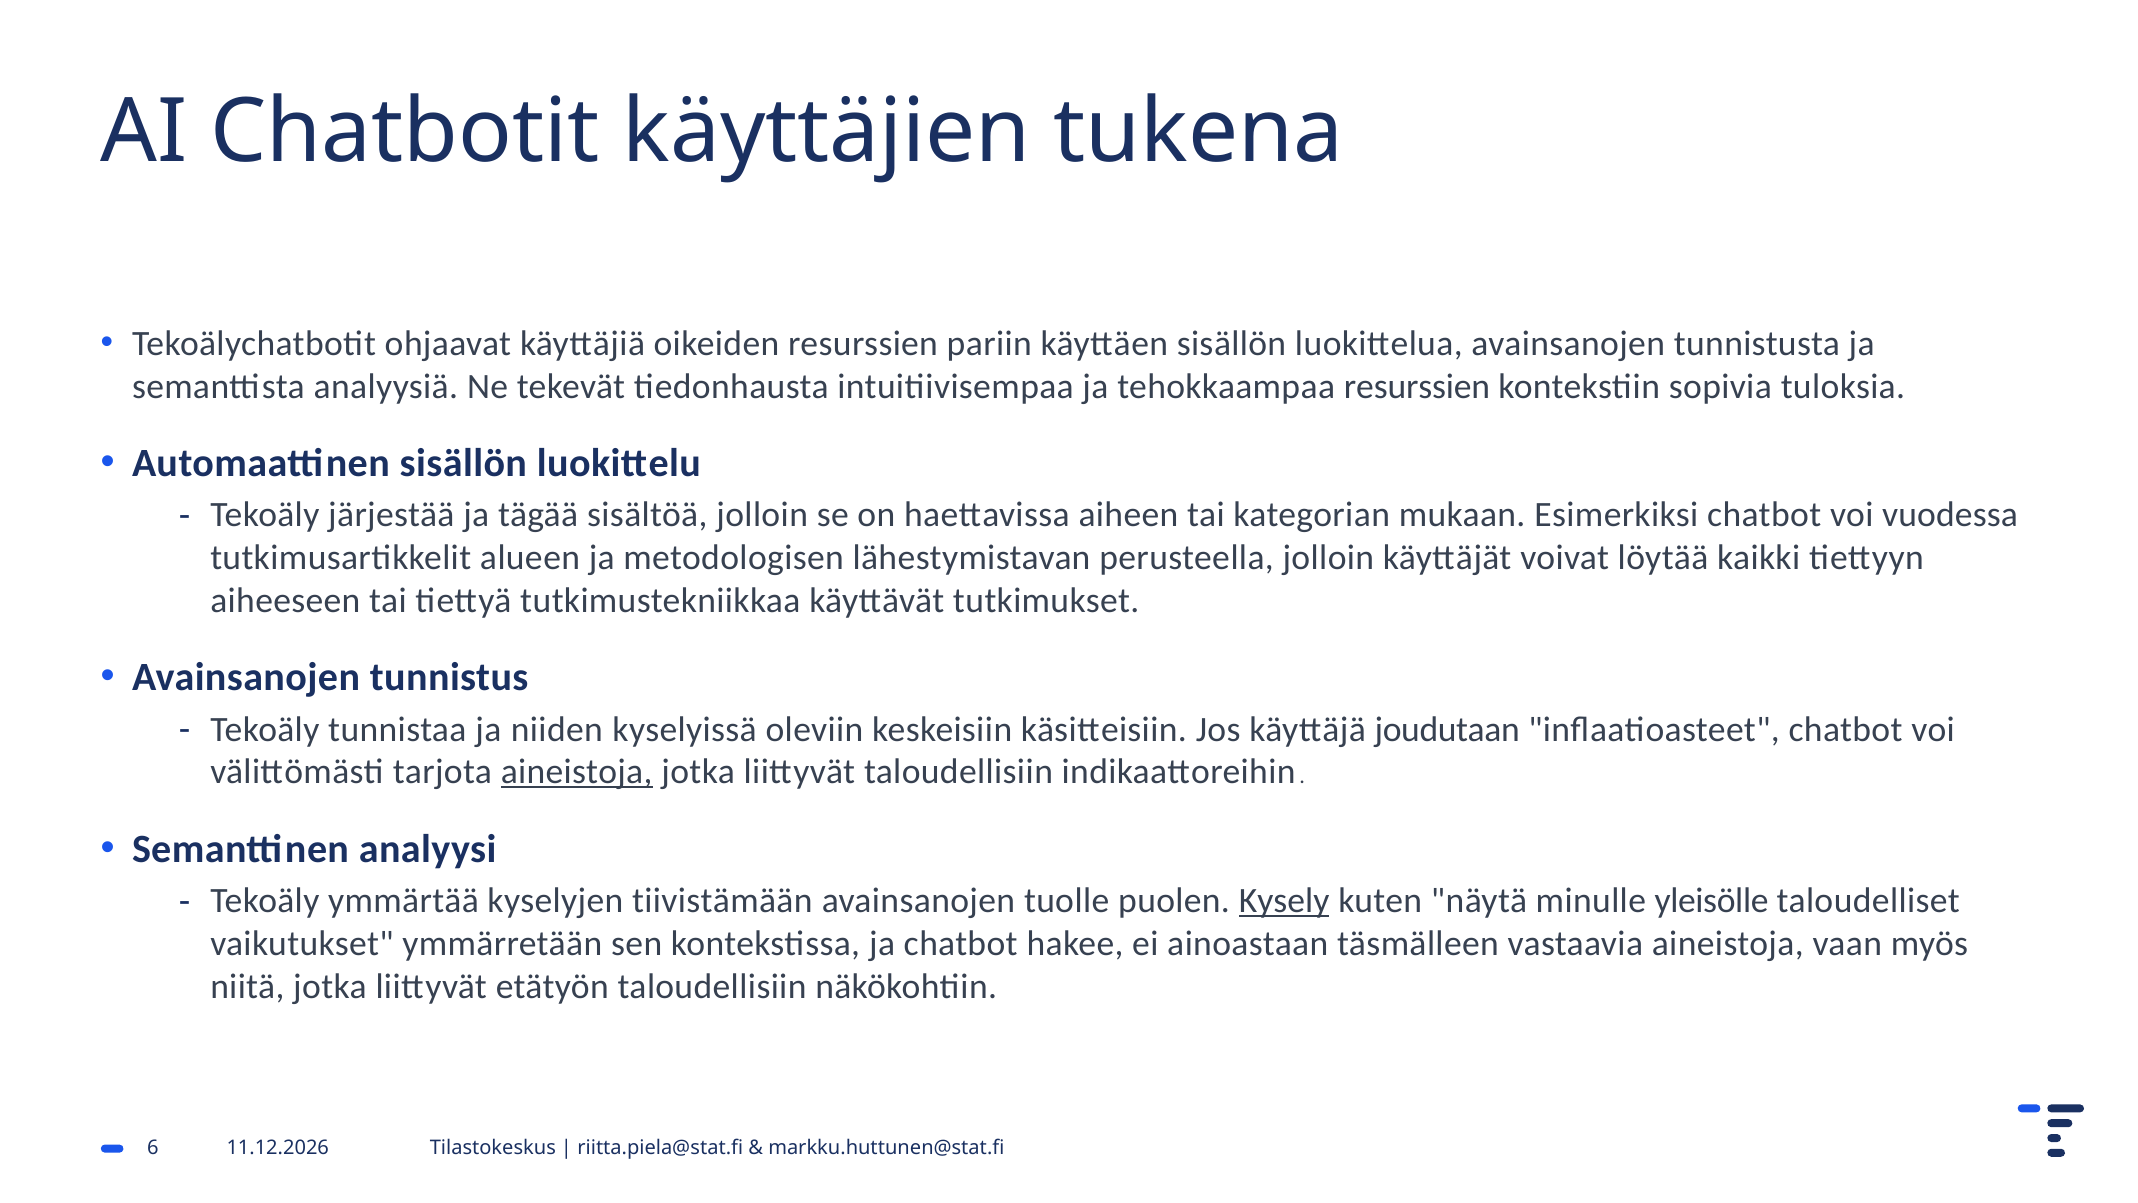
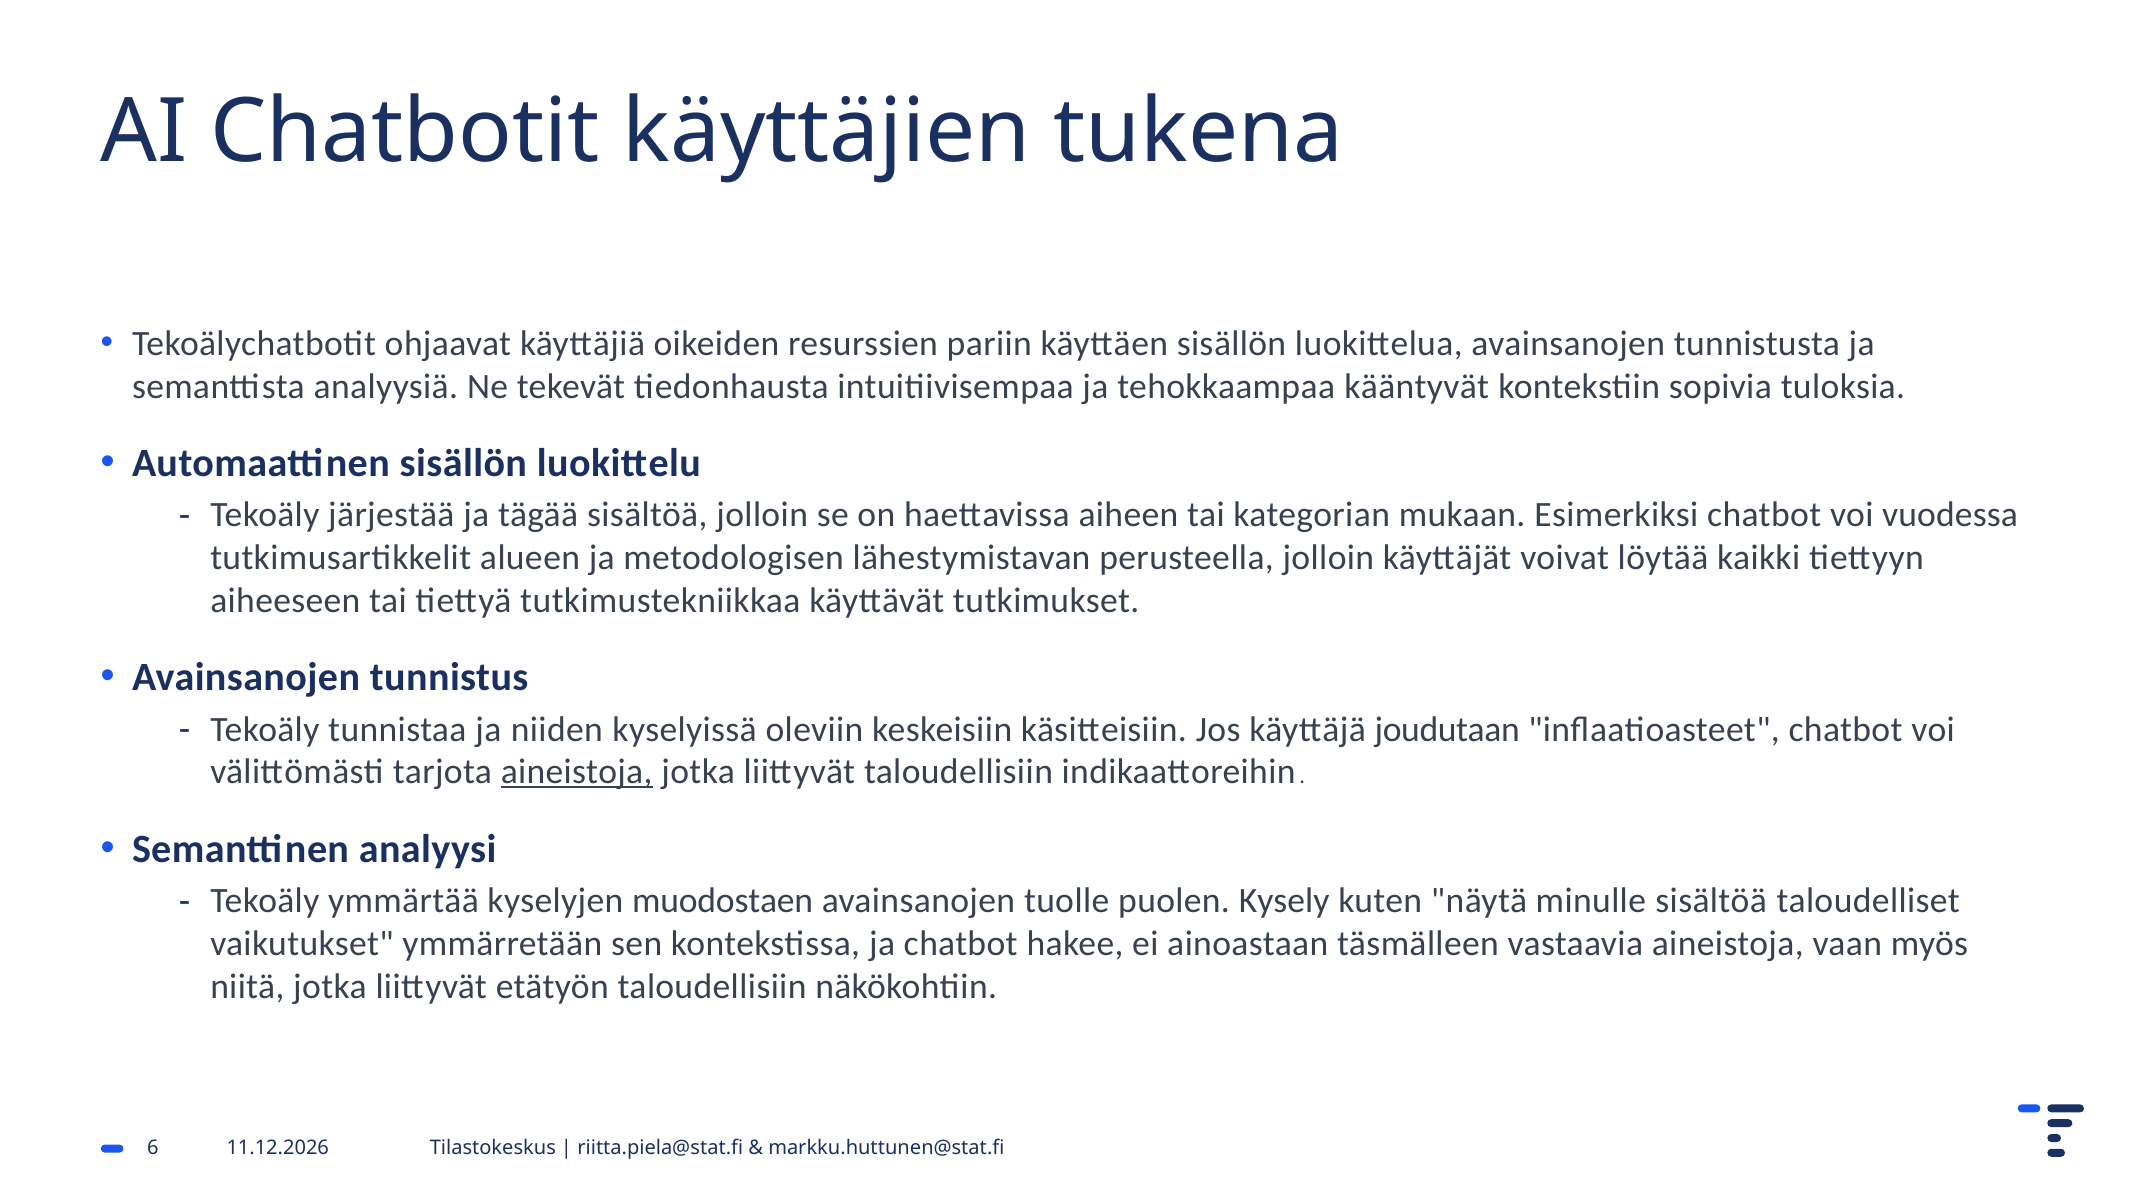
tehokkaampaa resurssien: resurssien -> kääntyvät
tiivistämään: tiivistämään -> muodostaen
Kysely underline: present -> none
minulle yleisölle: yleisölle -> sisältöä
